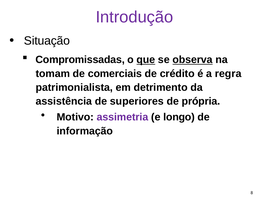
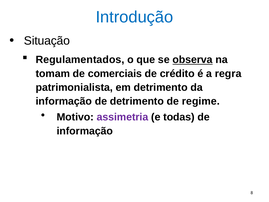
Introdução colour: purple -> blue
Compromissadas: Compromissadas -> Regulamentados
que underline: present -> none
assistência at (64, 101): assistência -> informação
de superiores: superiores -> detrimento
própria: própria -> regime
longo: longo -> todas
